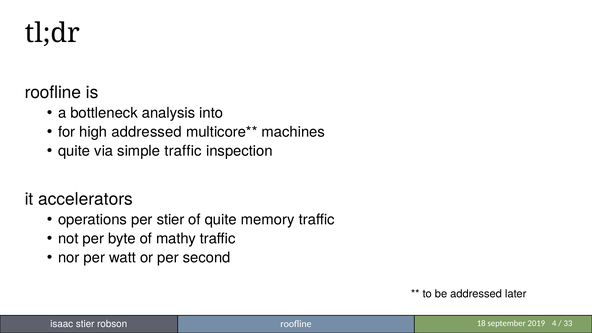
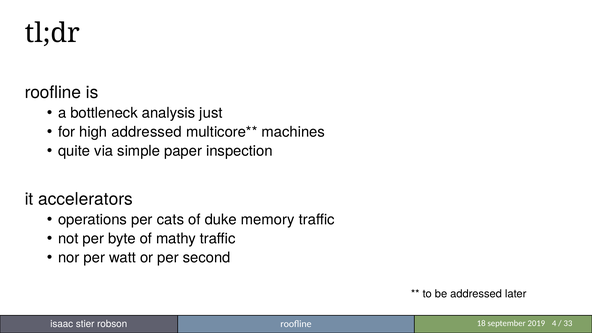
into: into -> just
simple traffic: traffic -> paper
per stier: stier -> cats
of quite: quite -> duke
